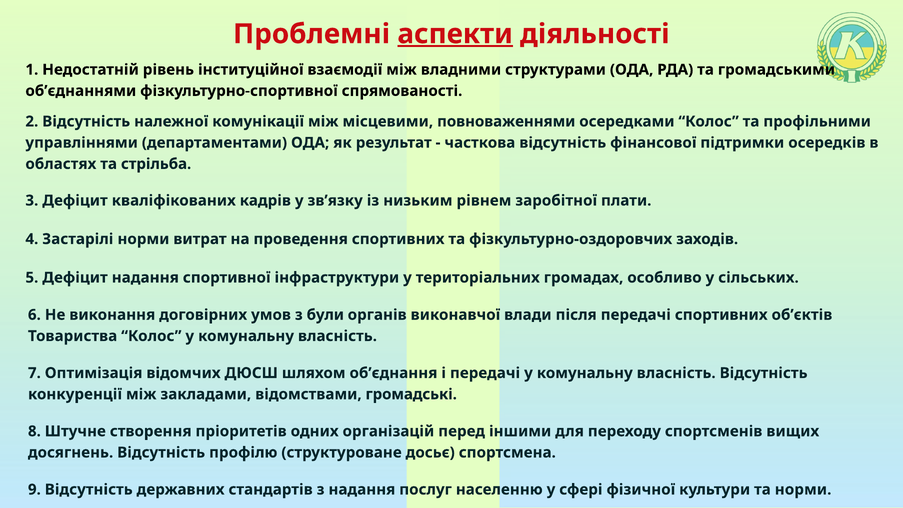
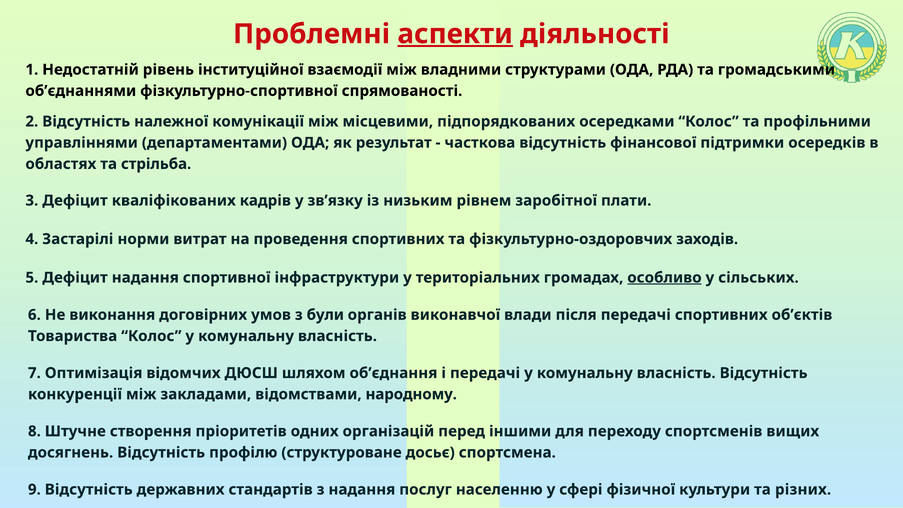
повноваженнями: повноваженнями -> підпорядкованих
особливо underline: none -> present
громадські: громадські -> народному
та норми: норми -> різних
